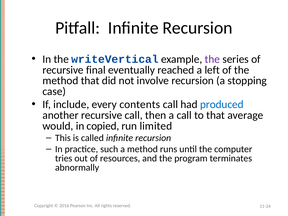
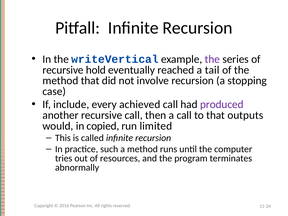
final: final -> hold
left: left -> tail
contents: contents -> achieved
produced colour: blue -> purple
average: average -> outputs
